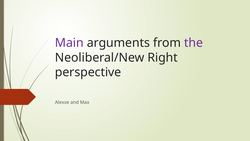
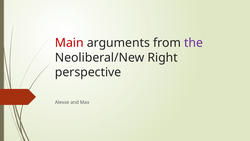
Main colour: purple -> red
